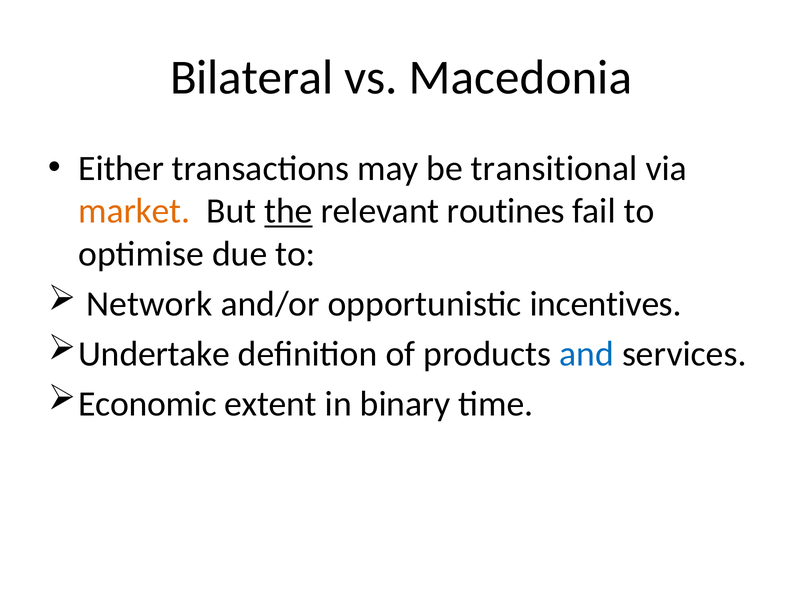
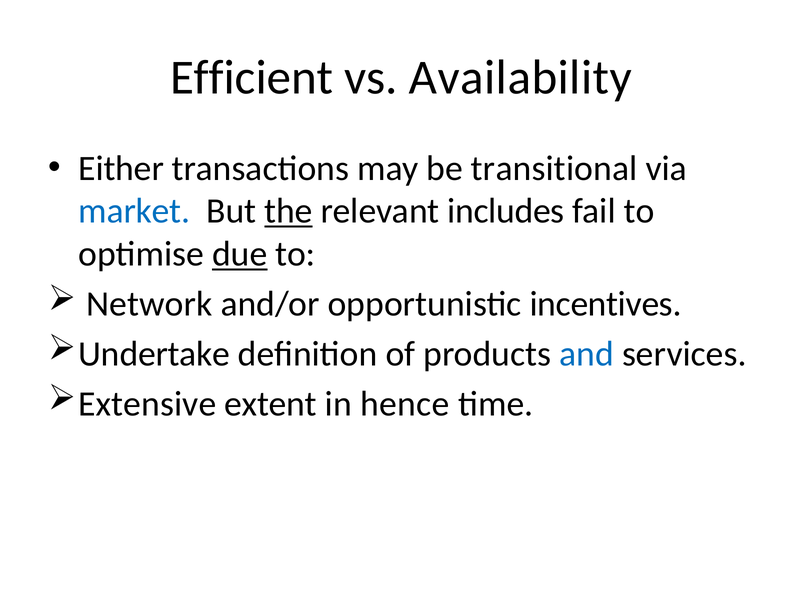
Bilateral: Bilateral -> Efficient
Macedonia: Macedonia -> Availability
market colour: orange -> blue
routines: routines -> includes
due underline: none -> present
Economic: Economic -> Extensive
binary: binary -> hence
